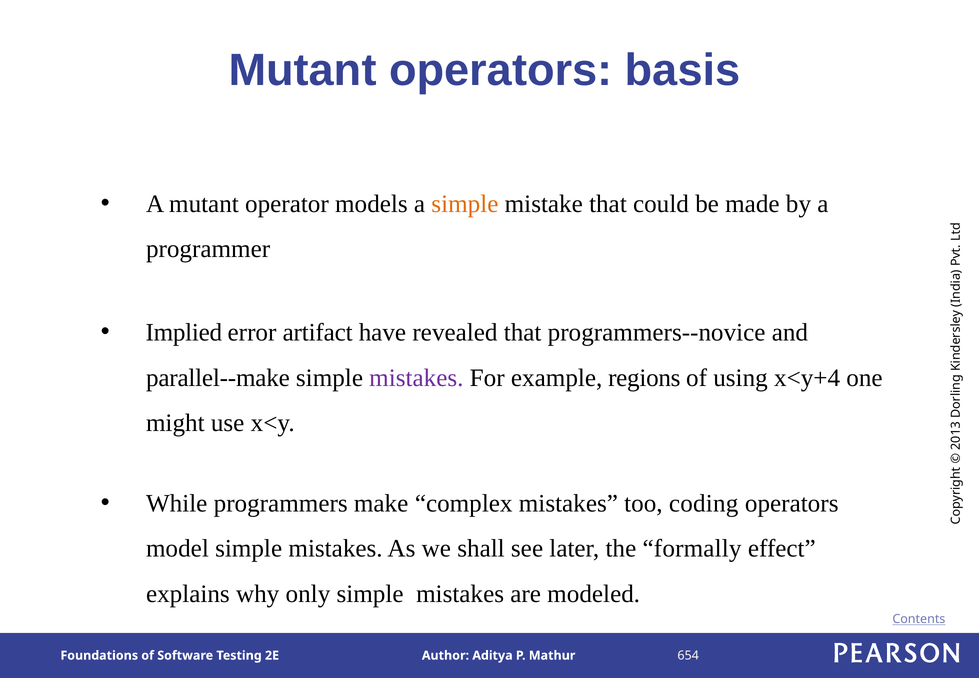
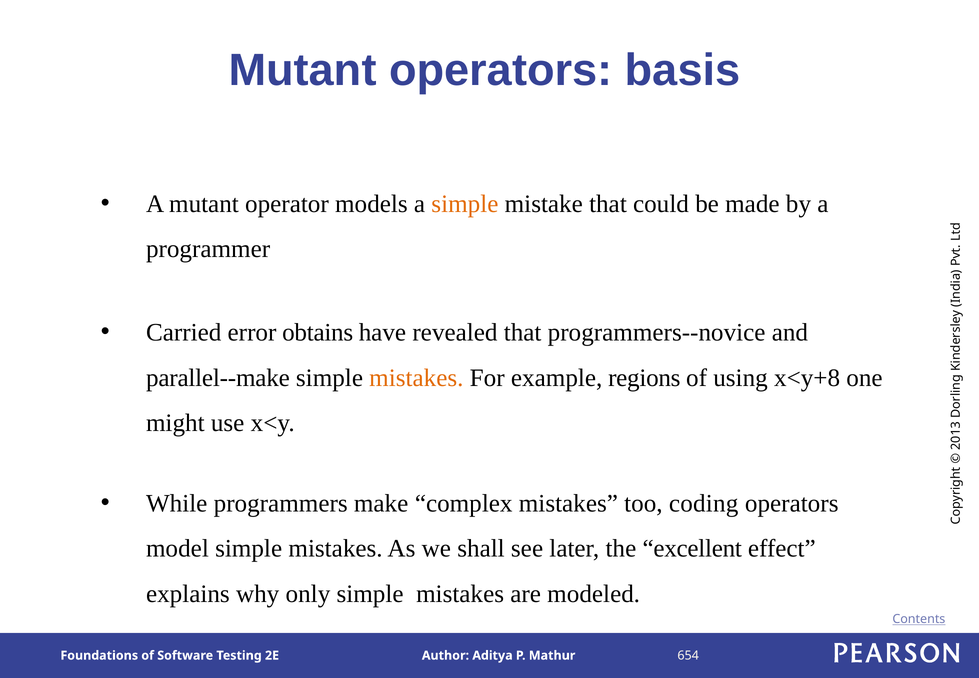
Implied: Implied -> Carried
artifact: artifact -> obtains
mistakes at (416, 378) colour: purple -> orange
x<y+4: x<y+4 -> x<y+8
formally: formally -> excellent
